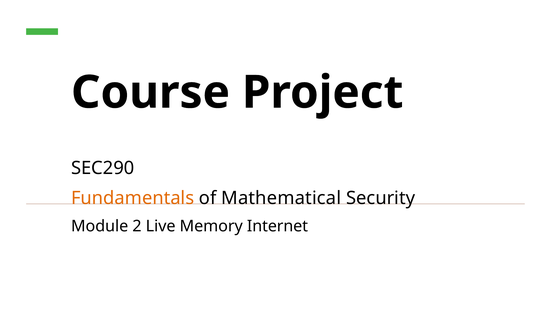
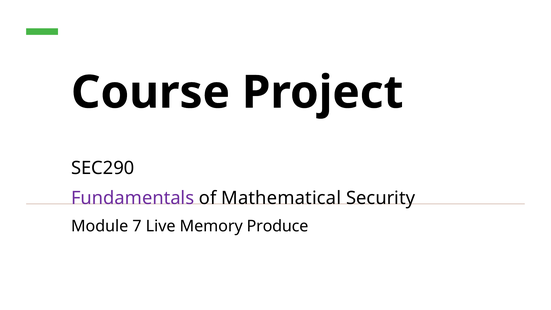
Fundamentals colour: orange -> purple
2: 2 -> 7
Internet: Internet -> Produce
